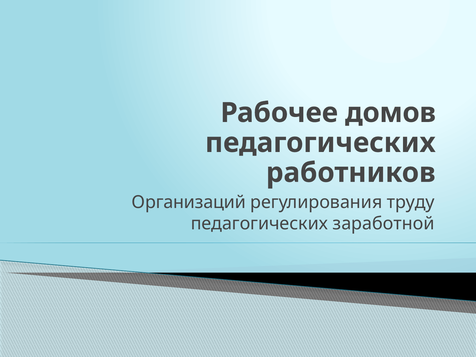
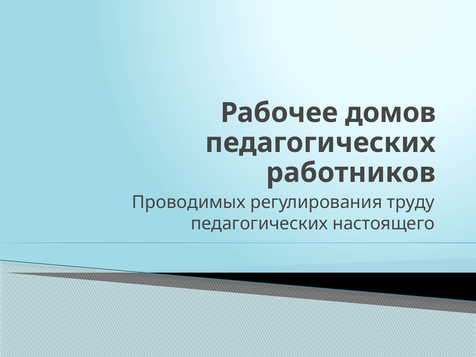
Организаций: Организаций -> Проводимых
заработной: заработной -> настоящего
